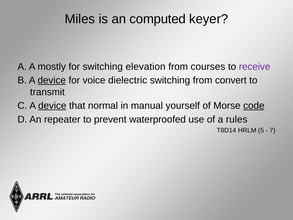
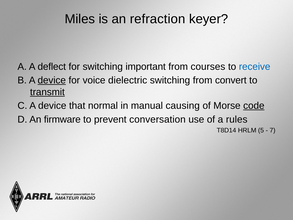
computed: computed -> refraction
mostly: mostly -> deflect
elevation: elevation -> important
receive colour: purple -> blue
transmit underline: none -> present
device at (52, 106) underline: present -> none
yourself: yourself -> causing
repeater: repeater -> firmware
waterproofed: waterproofed -> conversation
